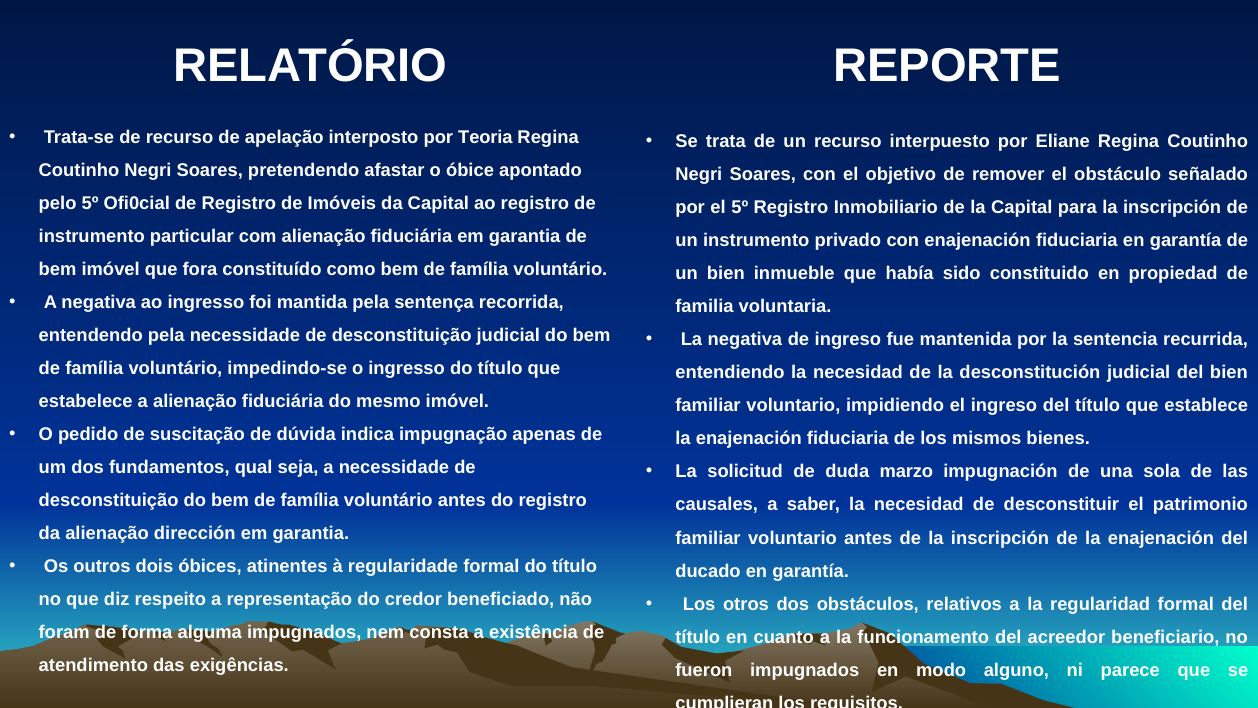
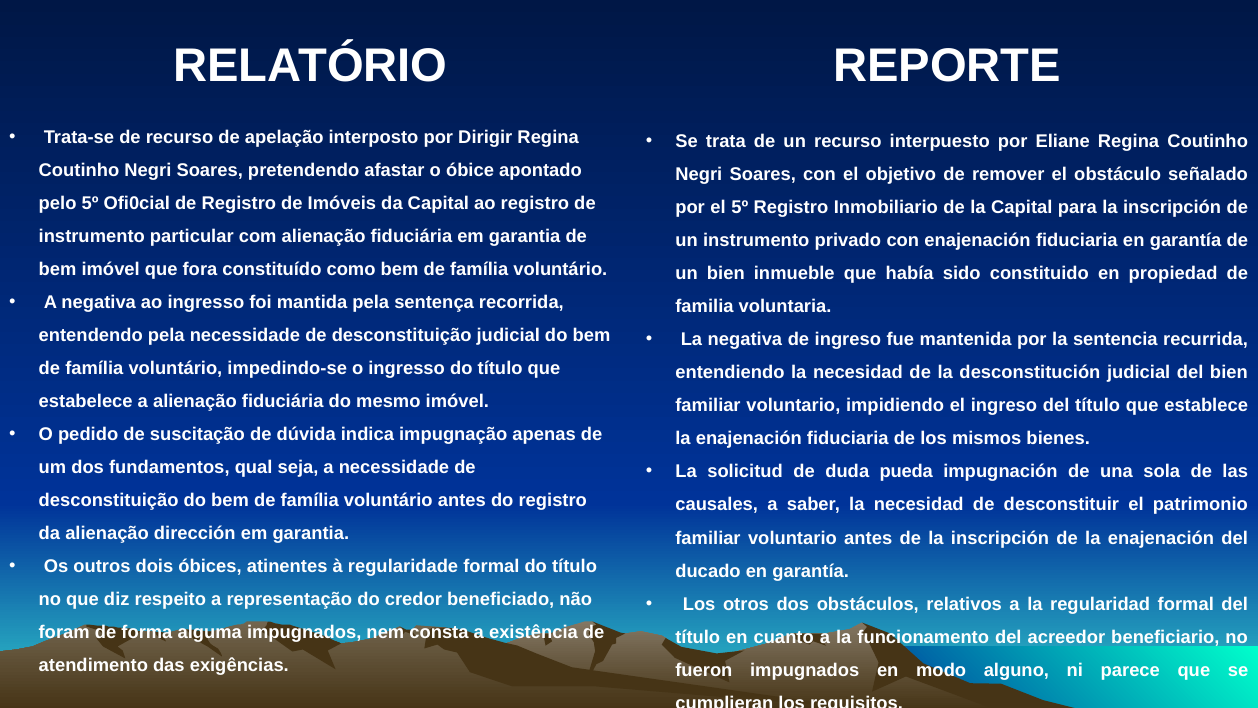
Teoria: Teoria -> Dirigir
marzo: marzo -> pueda
